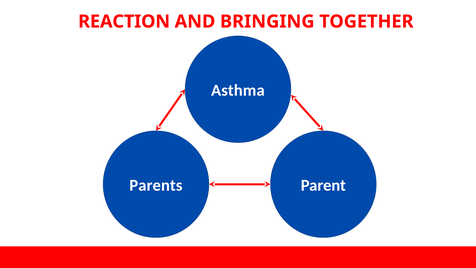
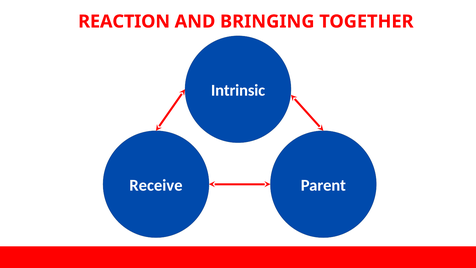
Asthma: Asthma -> Intrinsic
Parents: Parents -> Receive
